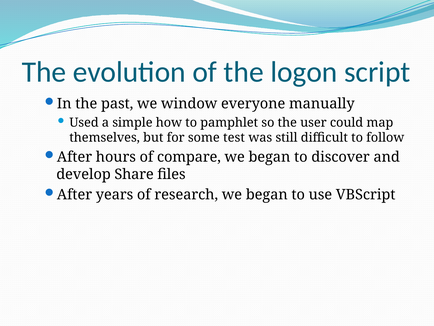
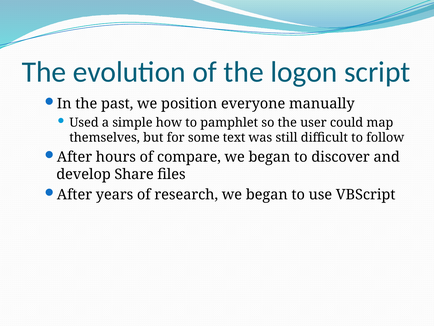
window: window -> position
test: test -> text
